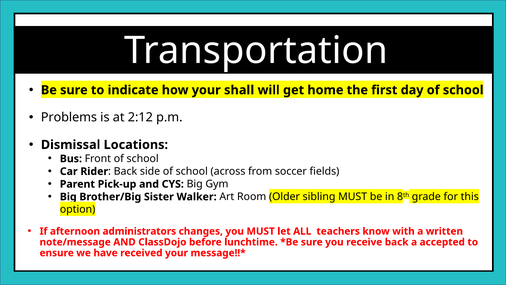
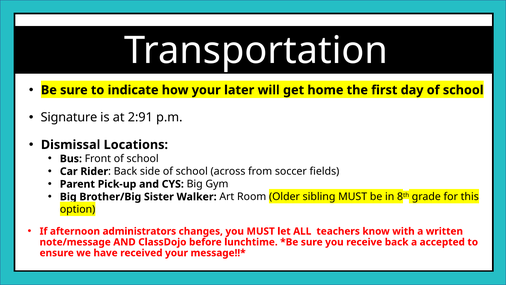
shall: shall -> later
Problems: Problems -> Signature
2:12: 2:12 -> 2:91
